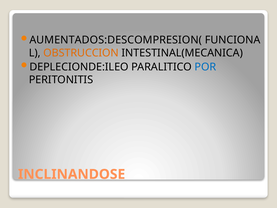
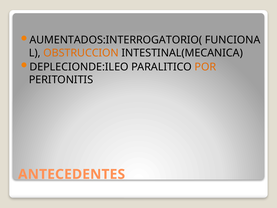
AUMENTADOS:DESCOMPRESION(: AUMENTADOS:DESCOMPRESION( -> AUMENTADOS:INTERROGATORIO(
POR colour: blue -> orange
INCLINANDOSE: INCLINANDOSE -> ANTECEDENTES
